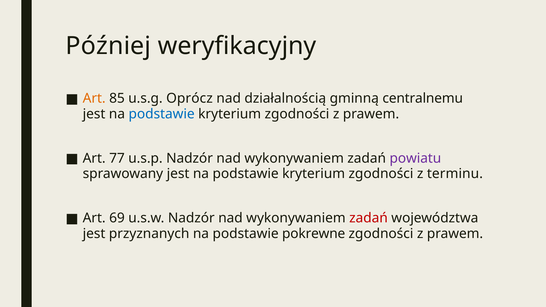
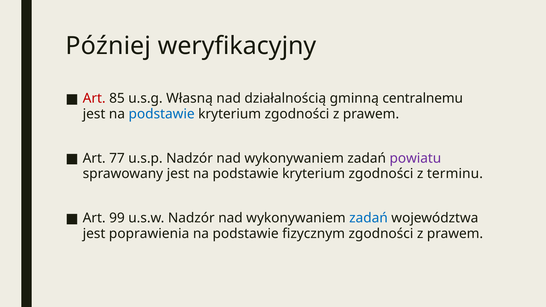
Art at (94, 98) colour: orange -> red
Oprócz: Oprócz -> Własną
69: 69 -> 99
zadań at (369, 218) colour: red -> blue
przyznanych: przyznanych -> poprawienia
pokrewne: pokrewne -> fizycznym
